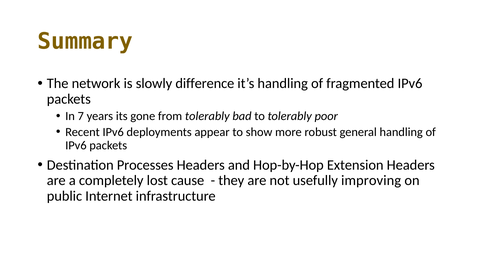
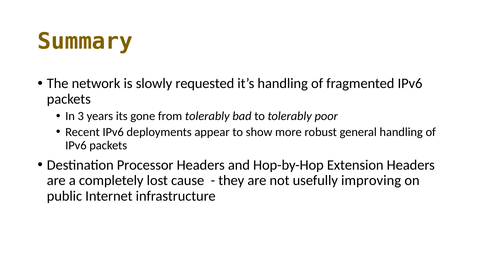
difference: difference -> requested
7: 7 -> 3
Processes: Processes -> Processor
